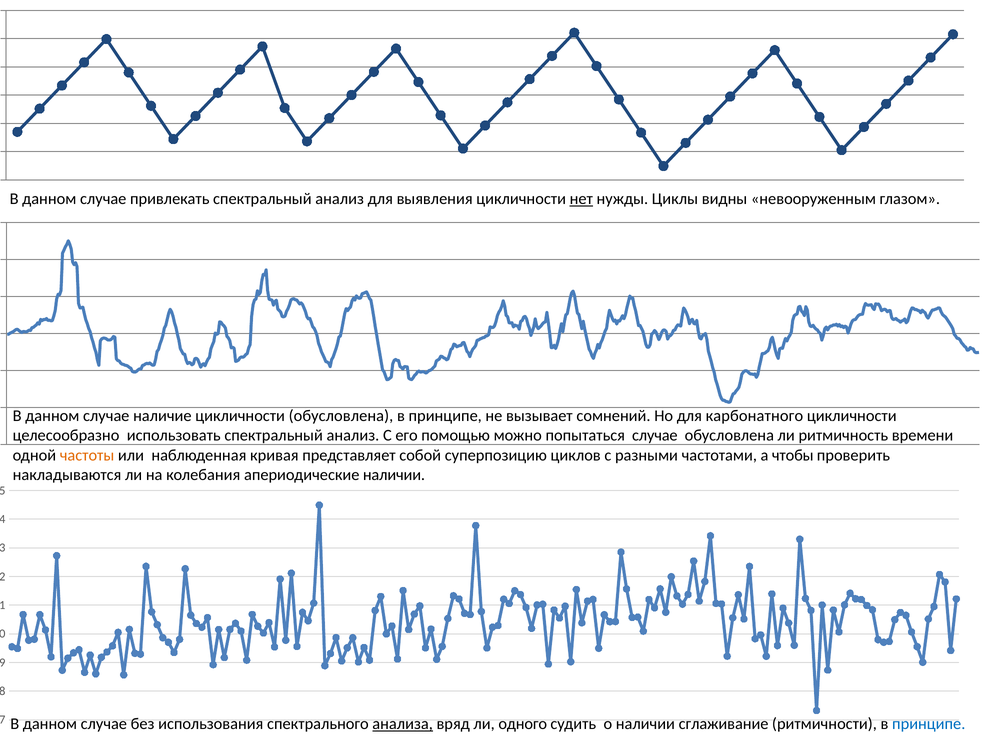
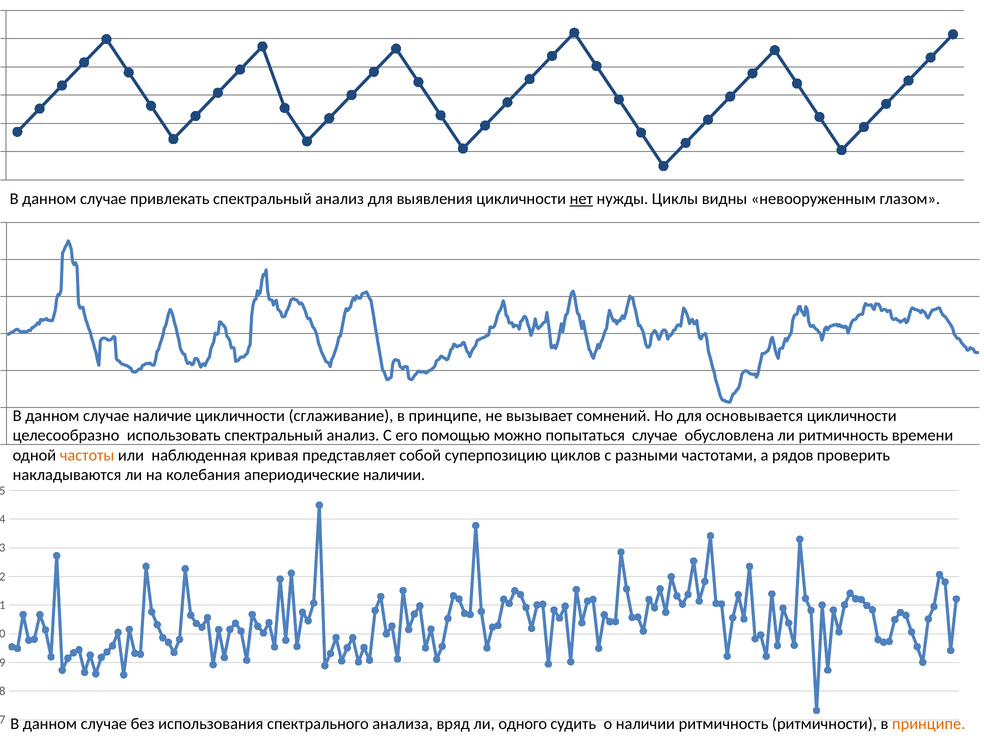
цикличности обусловлена: обусловлена -> сглаживание
карбонатного: карбонатного -> основывается
чтобы: чтобы -> рядов
анализа underline: present -> none
наличии сглаживание: сглаживание -> ритмичность
принципе at (929, 724) colour: blue -> orange
